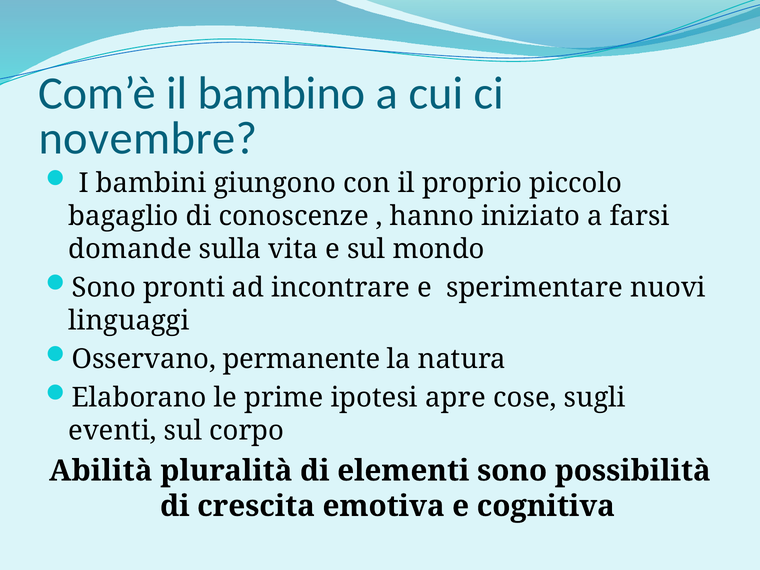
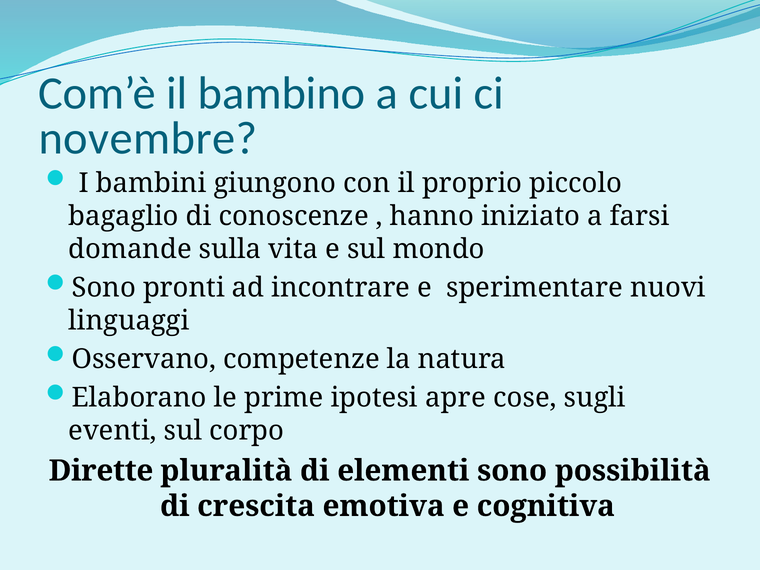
permanente: permanente -> competenze
Abilità: Abilità -> Dirette
